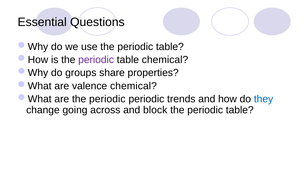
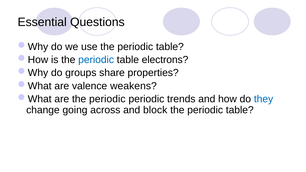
periodic at (96, 60) colour: purple -> blue
table chemical: chemical -> electrons
valence chemical: chemical -> weakens
